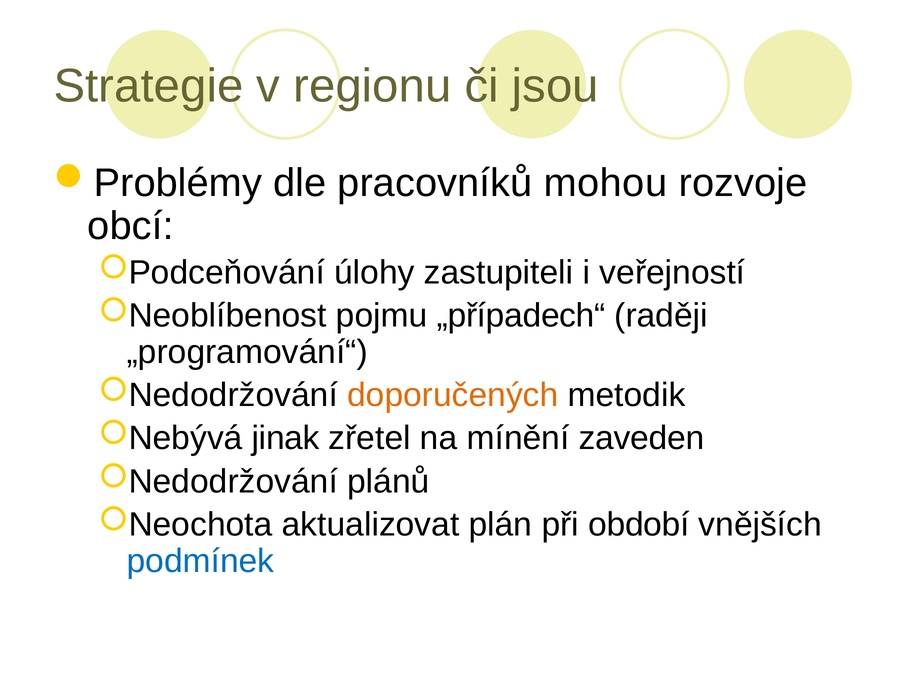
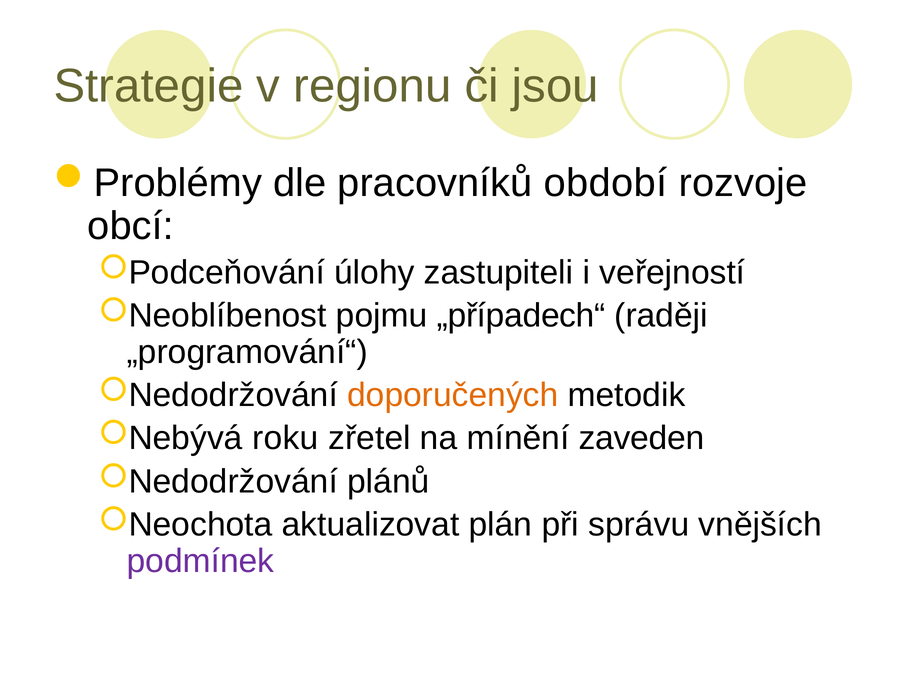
mohou: mohou -> období
jinak: jinak -> roku
období: období -> správu
podmínek colour: blue -> purple
